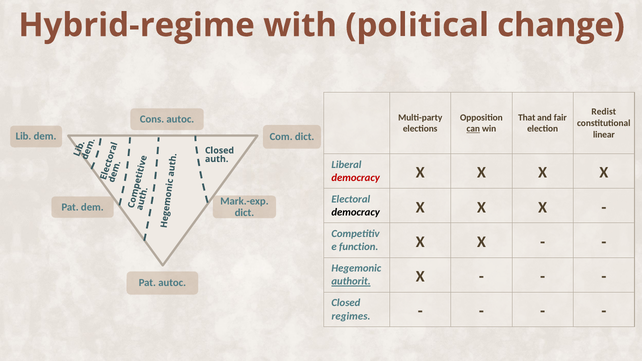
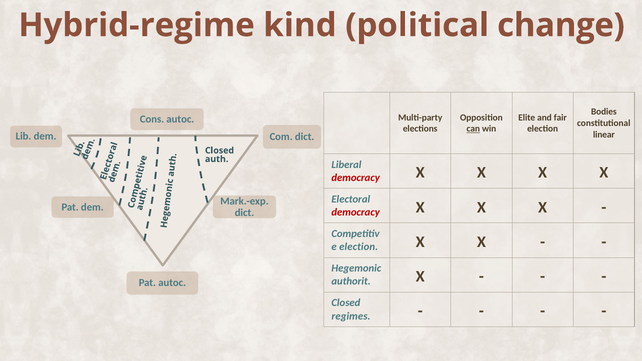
with: with -> kind
Redist: Redist -> Bodies
That: That -> Elite
democracy at (356, 212) colour: black -> red
function at (359, 247): function -> election
authorit underline: present -> none
